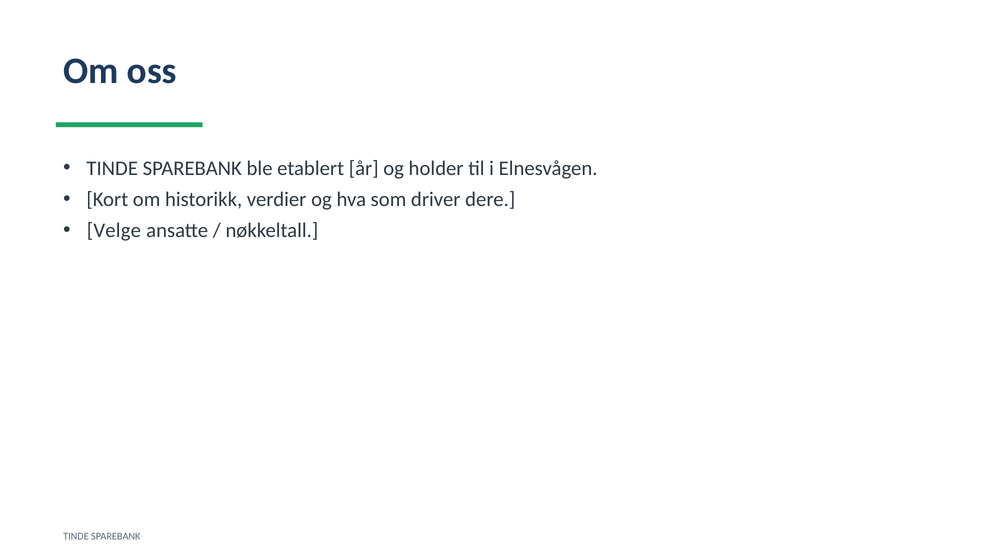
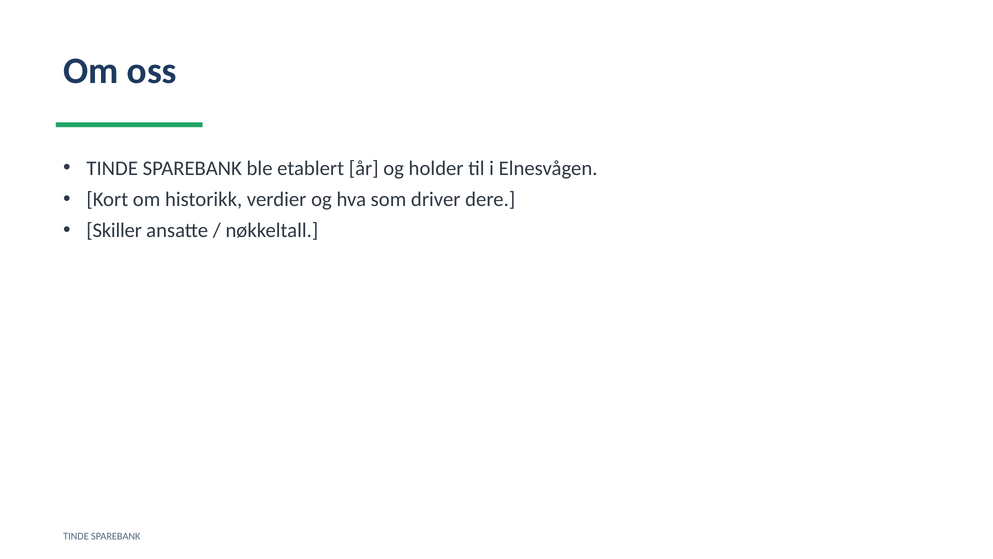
Velge: Velge -> Skiller
